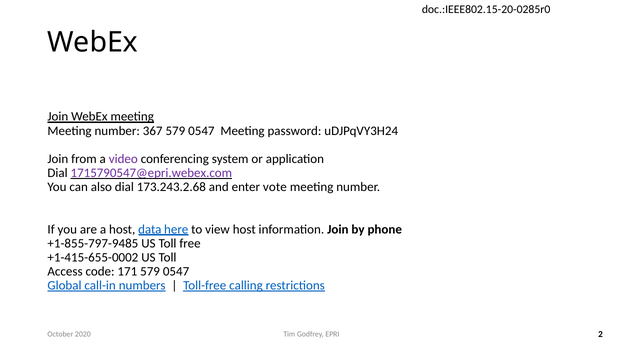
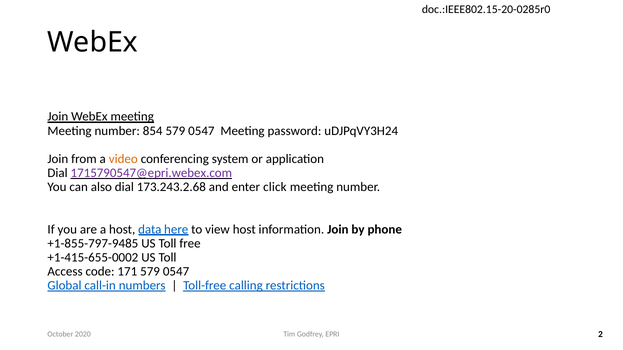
367: 367 -> 854
video colour: purple -> orange
vote: vote -> click
